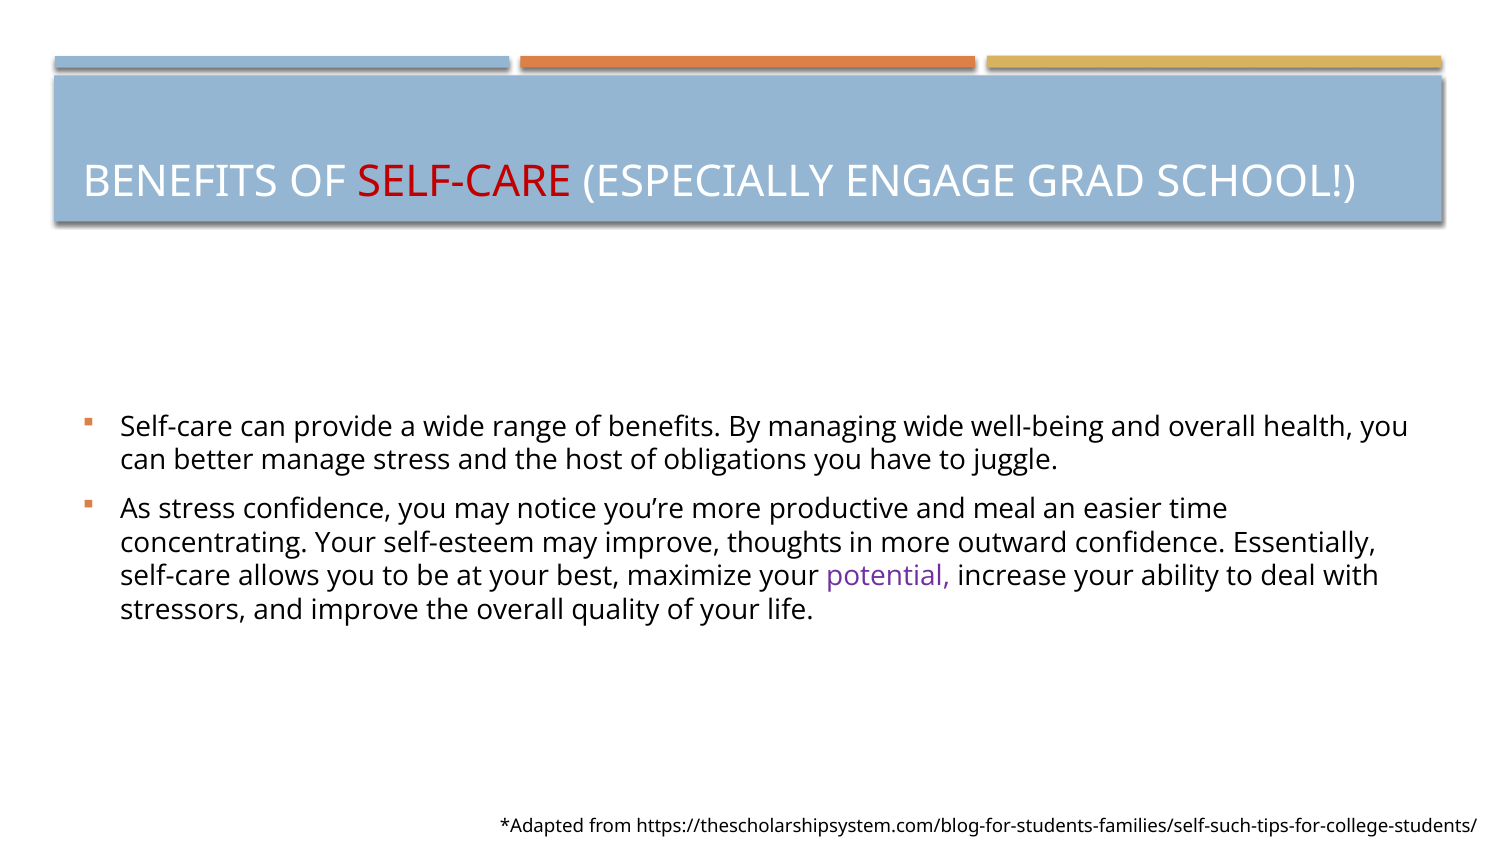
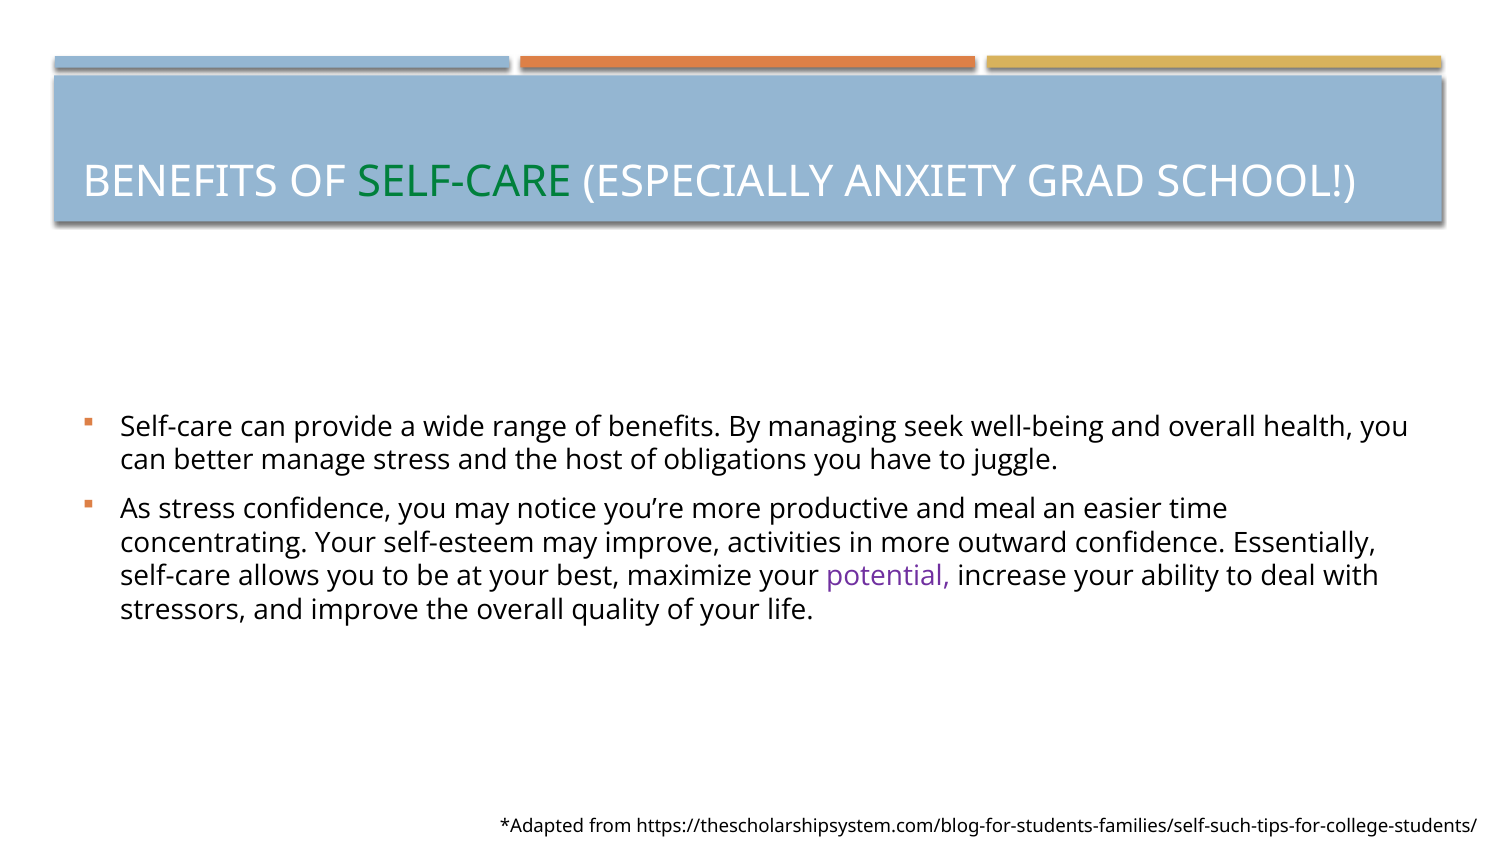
SELF-CARE at (464, 182) colour: red -> green
ENGAGE: ENGAGE -> ANXIETY
managing wide: wide -> seek
thoughts: thoughts -> activities
